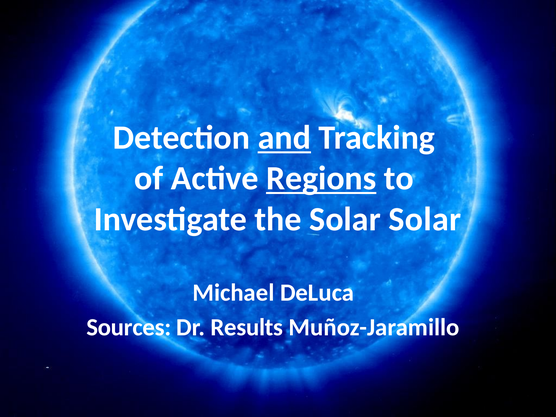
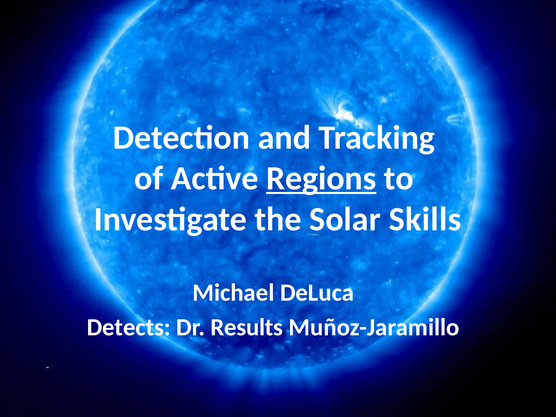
and underline: present -> none
Solar Solar: Solar -> Skills
Sources: Sources -> Detects
